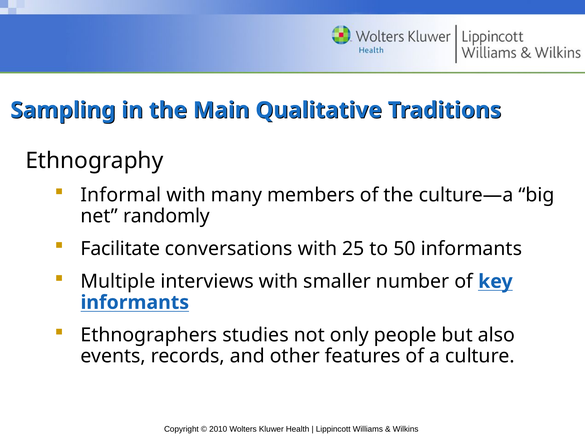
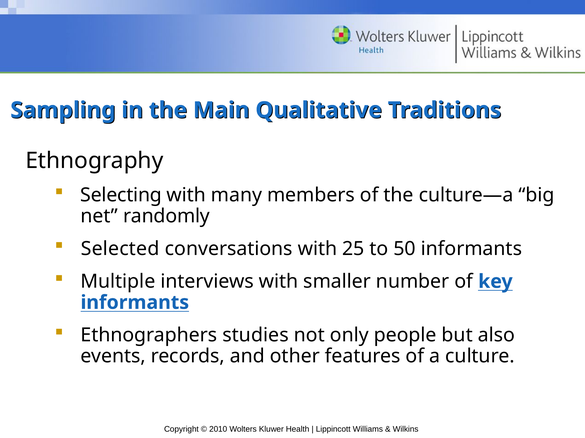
Informal: Informal -> Selecting
Facilitate: Facilitate -> Selected
